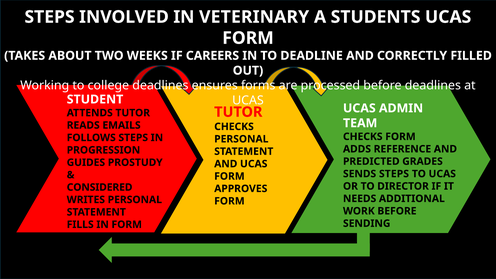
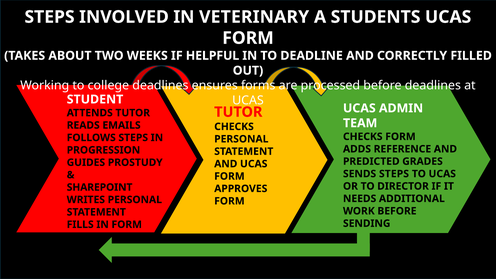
CAREERS: CAREERS -> HELPFUL
CONSIDERED: CONSIDERED -> SHAREPOINT
